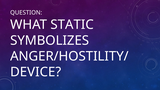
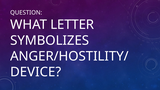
STATIC: STATIC -> LETTER
